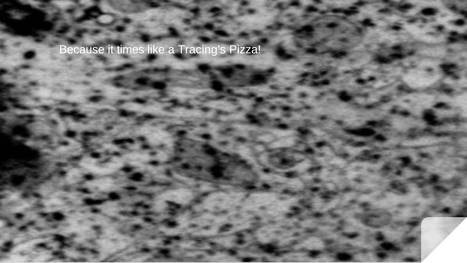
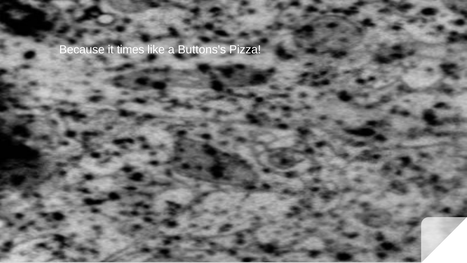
Tracing's: Tracing's -> Buttons's
